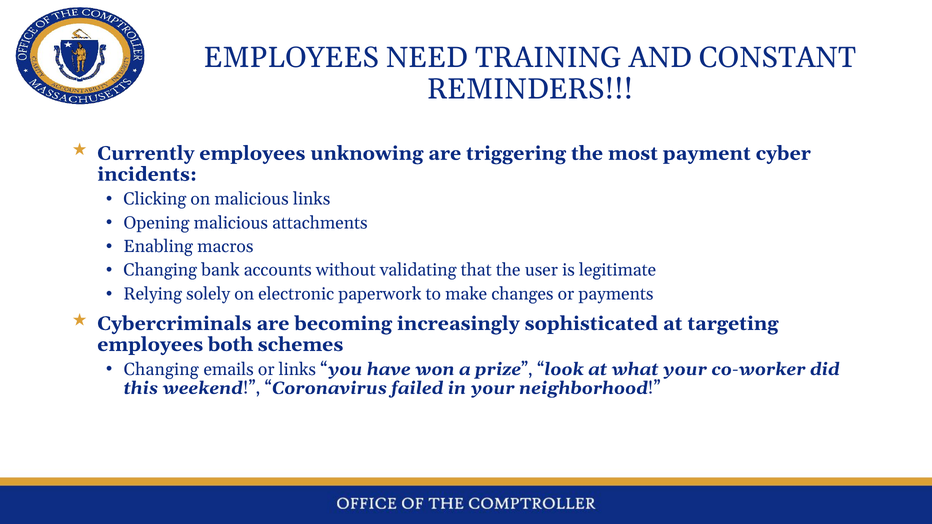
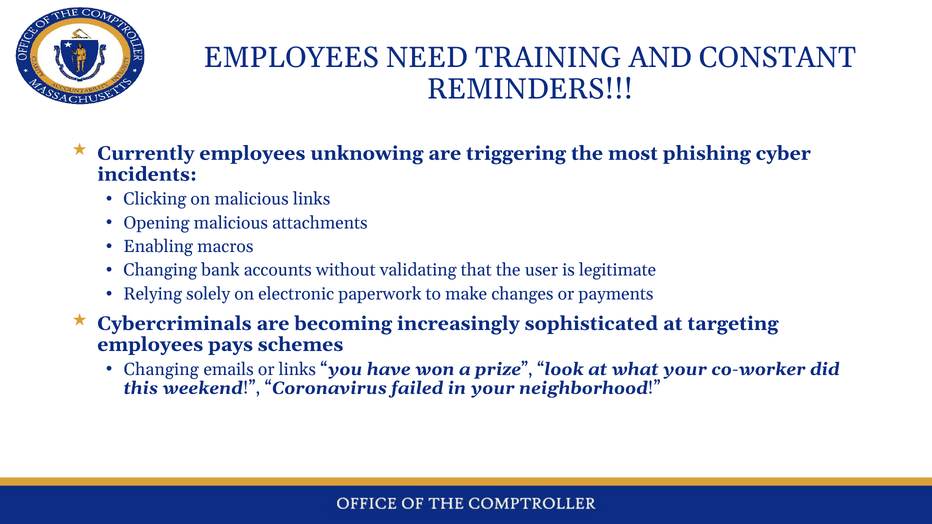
payment: payment -> phishing
both: both -> pays
